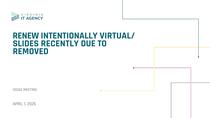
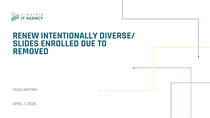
VIRTUAL/: VIRTUAL/ -> DIVERSE/
RECENTLY: RECENTLY -> ENROLLED
